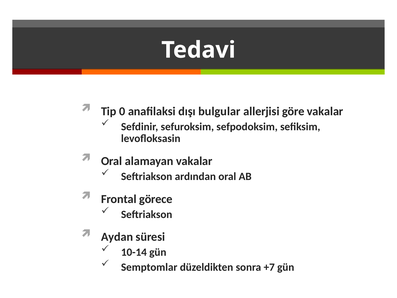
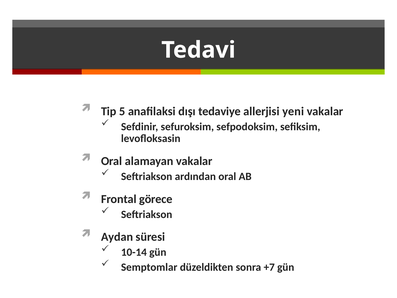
0: 0 -> 5
bulgular: bulgular -> tedaviye
göre: göre -> yeni
